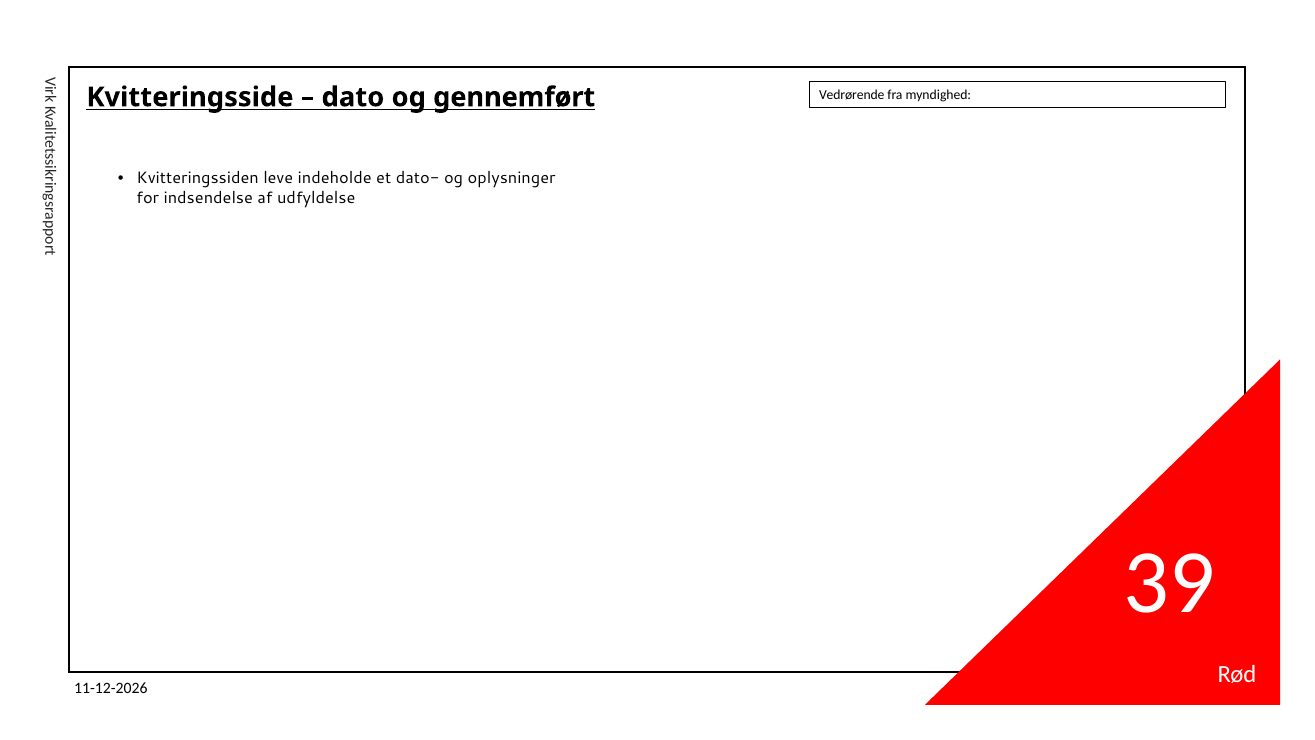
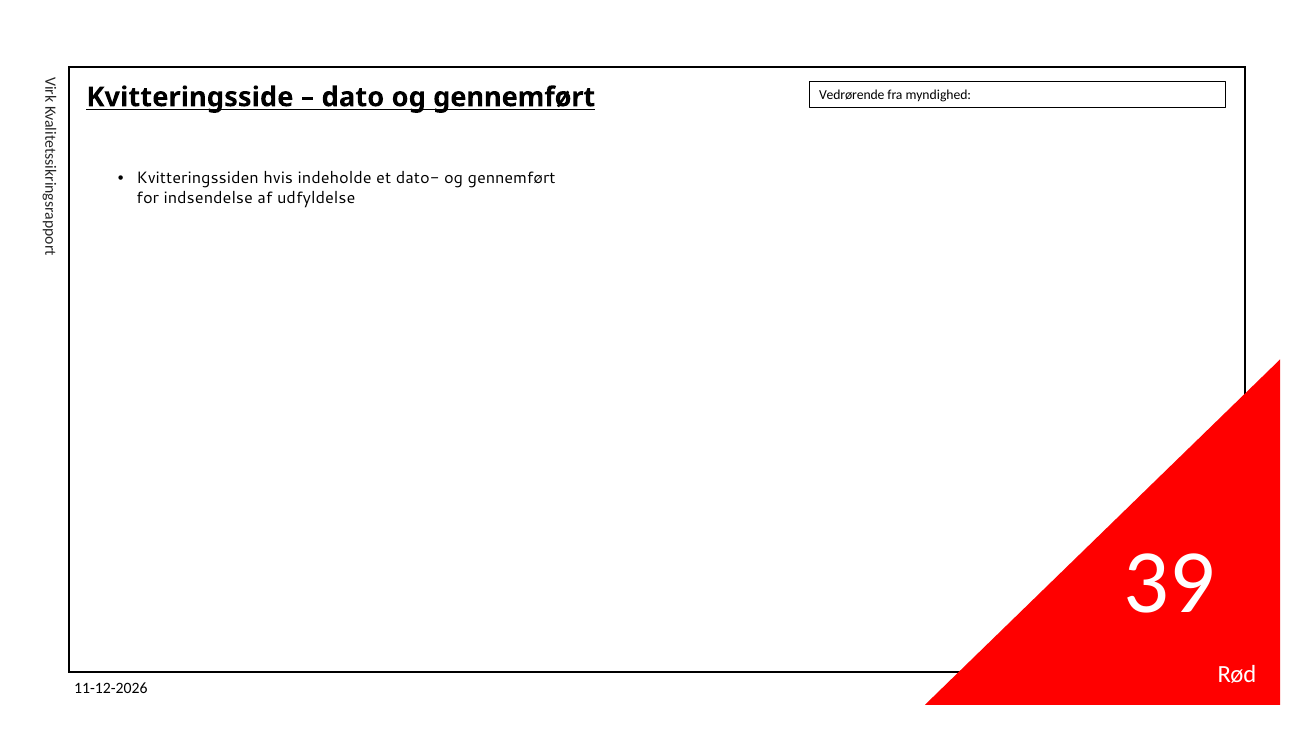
leve: leve -> hvis
dato- og oplysninger: oplysninger -> gennemført
